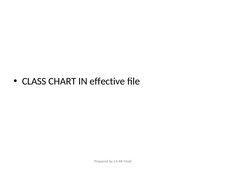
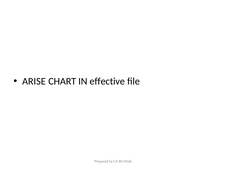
CLASS: CLASS -> ARISE
